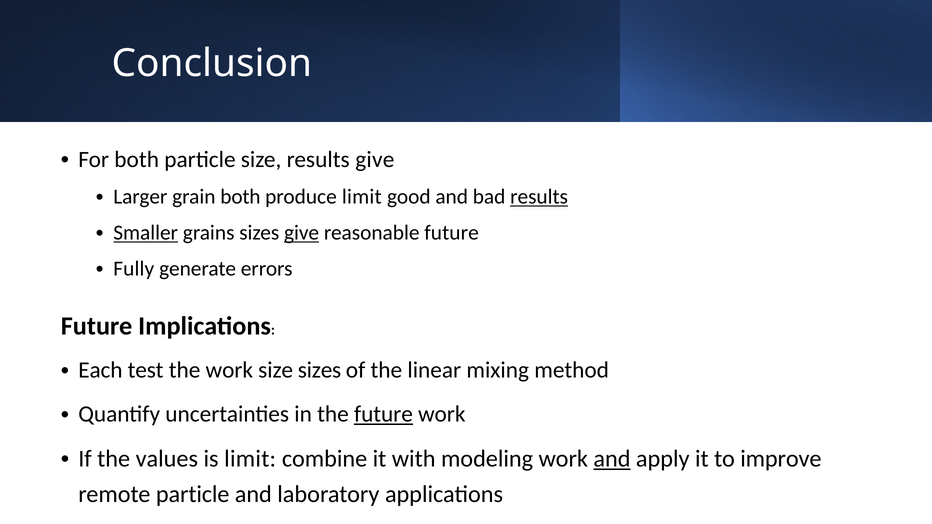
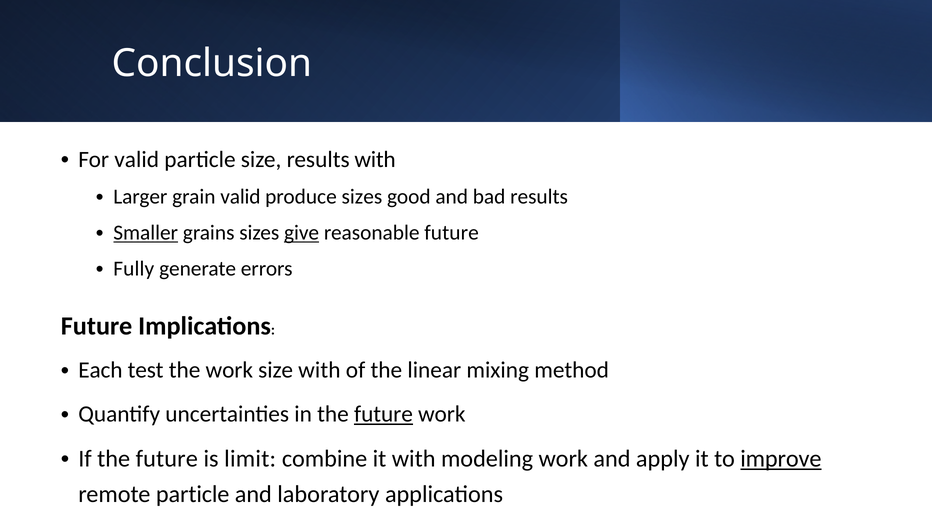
For both: both -> valid
results give: give -> with
grain both: both -> valid
produce limit: limit -> sizes
results at (539, 197) underline: present -> none
size sizes: sizes -> with
If the values: values -> future
and at (612, 459) underline: present -> none
improve underline: none -> present
